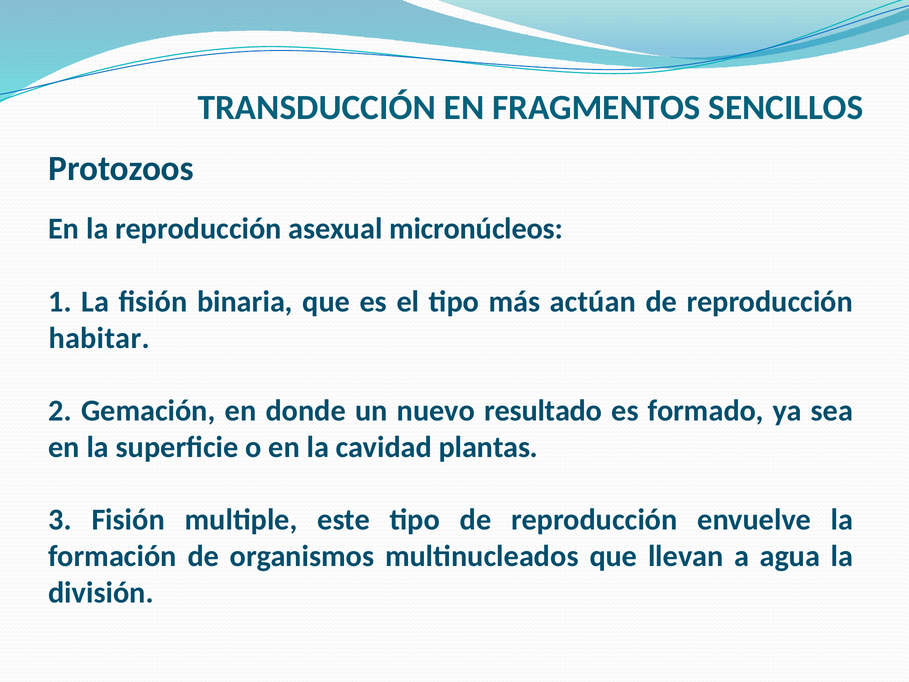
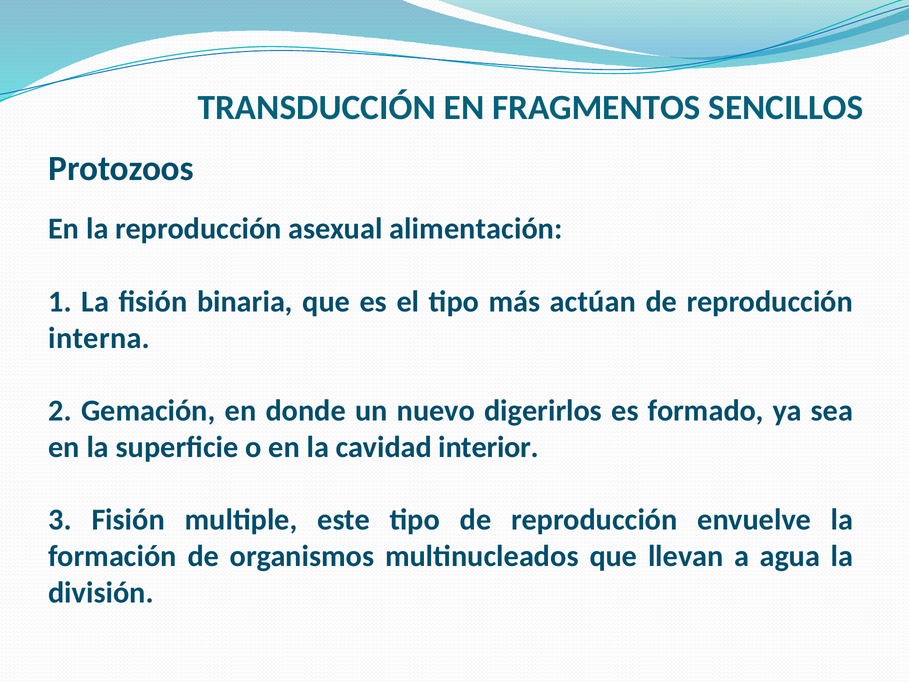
micronúcleos: micronúcleos -> alimentación
habitar: habitar -> interna
resultado: resultado -> digerirlos
plantas: plantas -> interior
